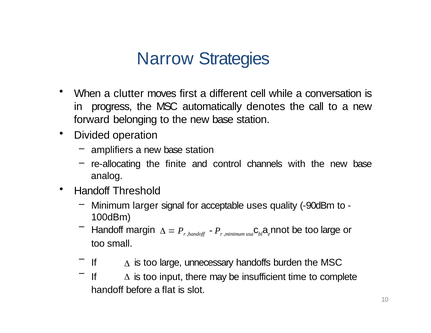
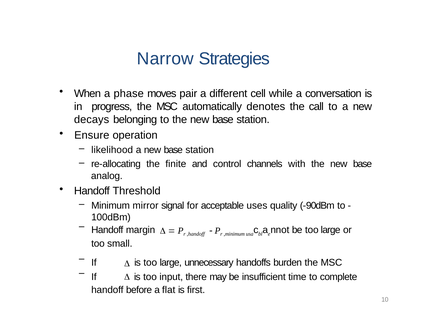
clutter: clutter -> phase
first: first -> pair
forward: forward -> decays
Divided: Divided -> Ensure
amplifiers: amplifiers -> likelihood
larger: larger -> mirror
slot: slot -> first
